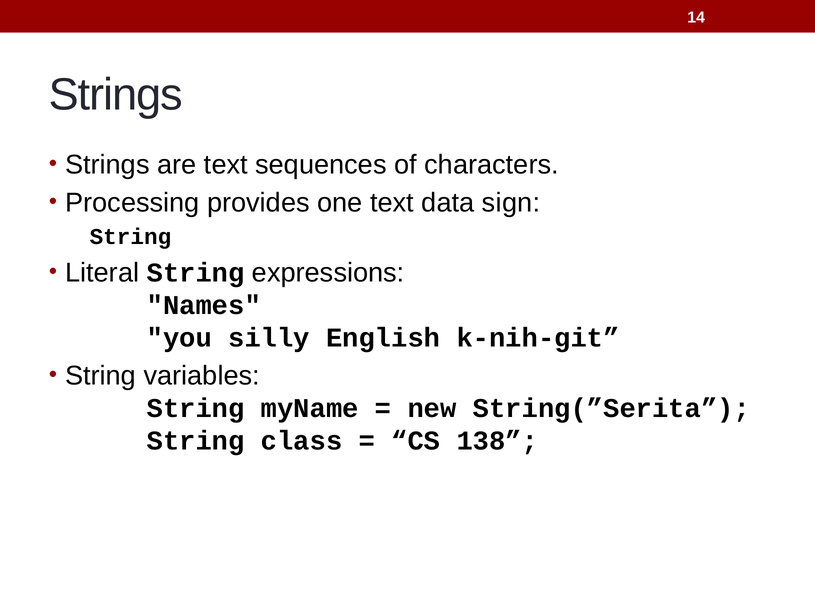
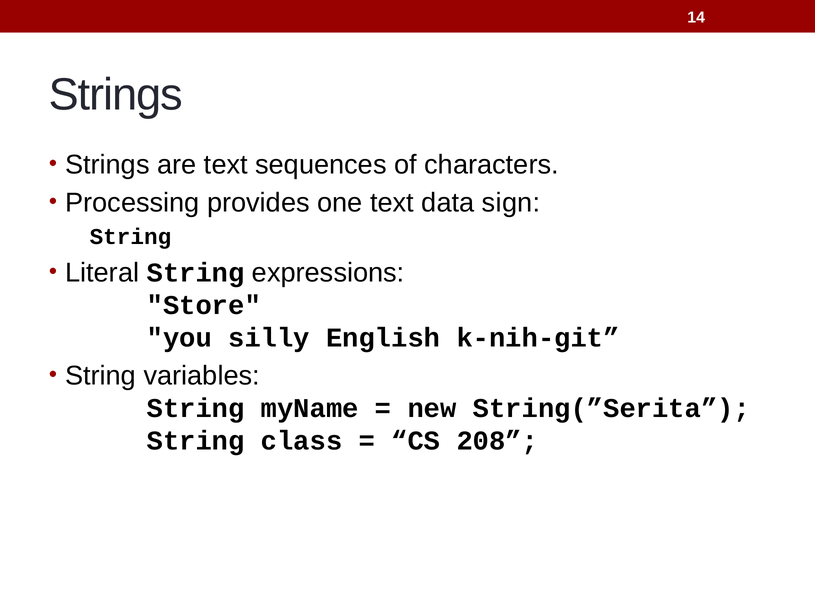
Names: Names -> Store
138: 138 -> 208
